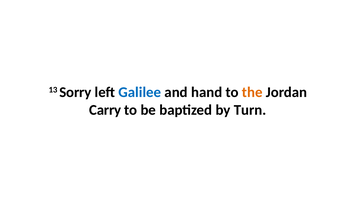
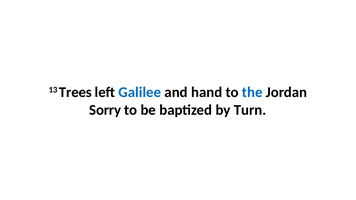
Sorry: Sorry -> Trees
the colour: orange -> blue
Carry: Carry -> Sorry
